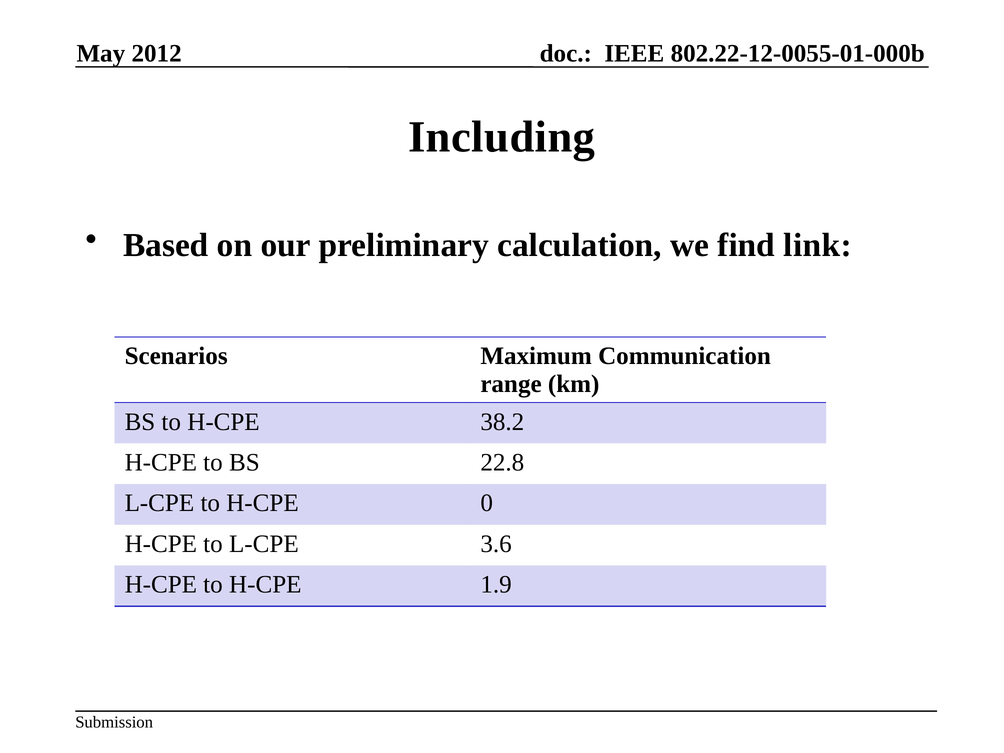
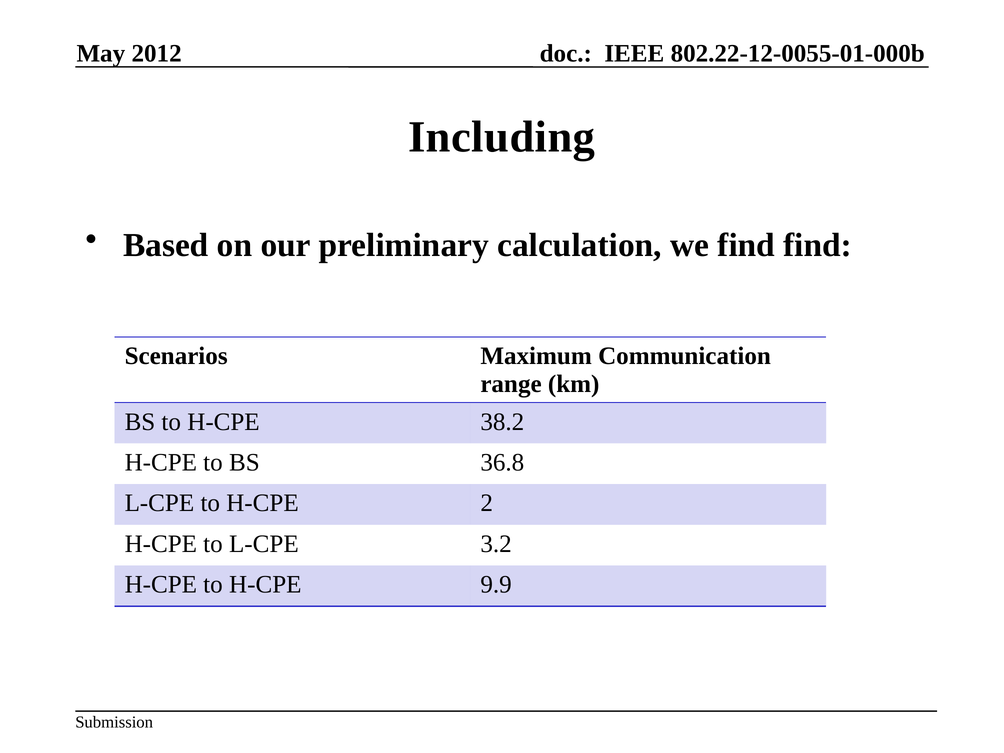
find link: link -> find
22.8: 22.8 -> 36.8
0: 0 -> 2
3.6: 3.6 -> 3.2
1.9: 1.9 -> 9.9
